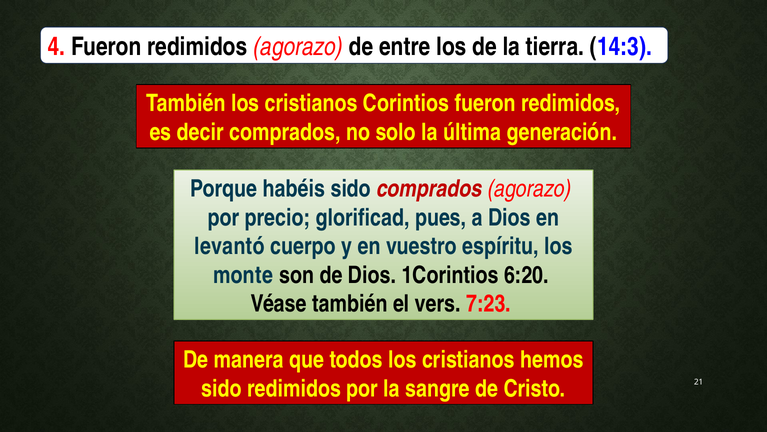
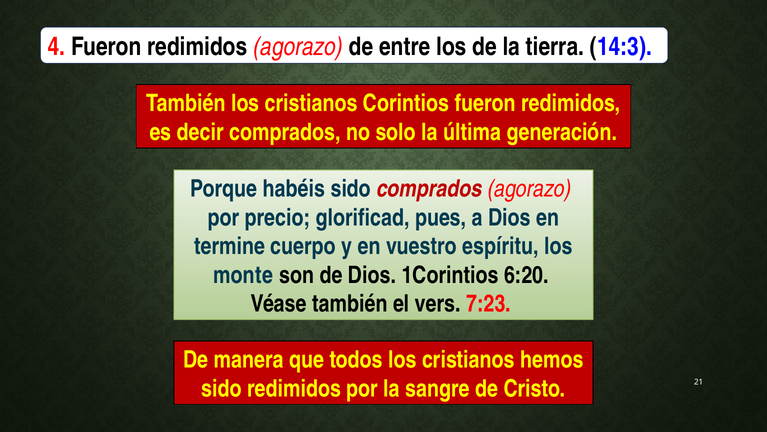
levantó: levantó -> termine
